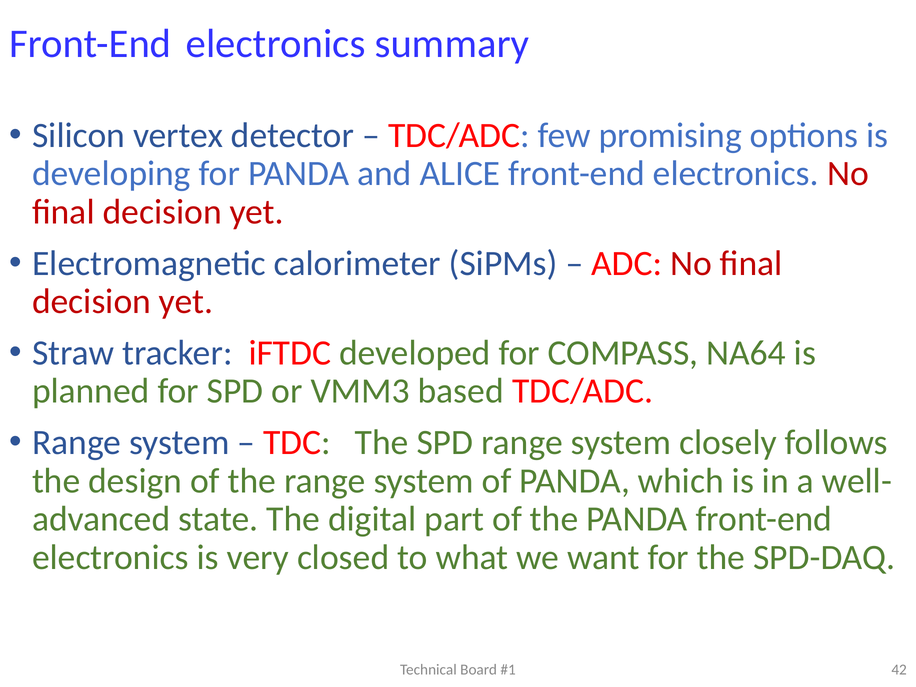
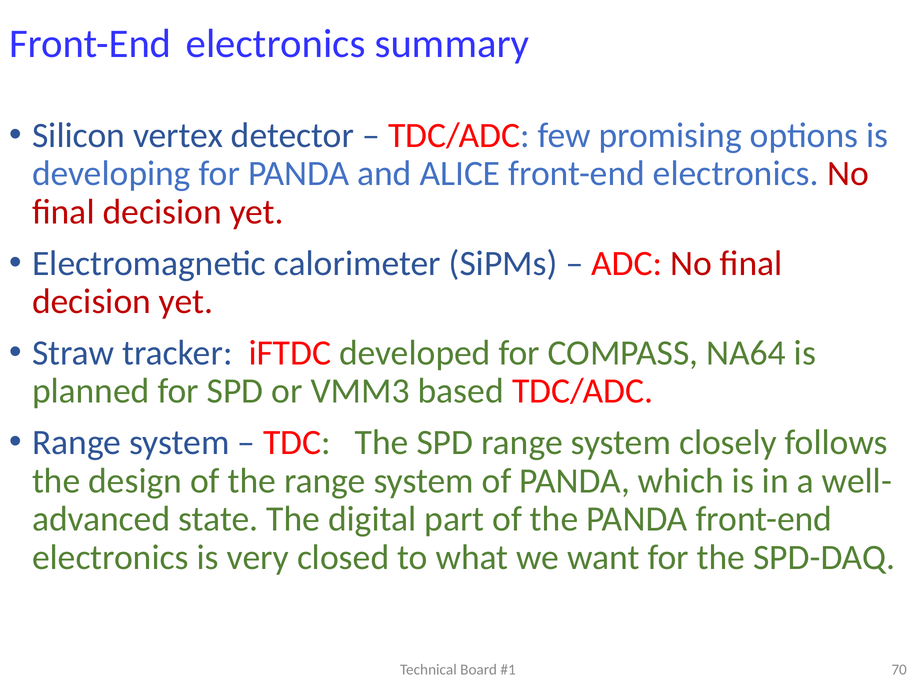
42: 42 -> 70
